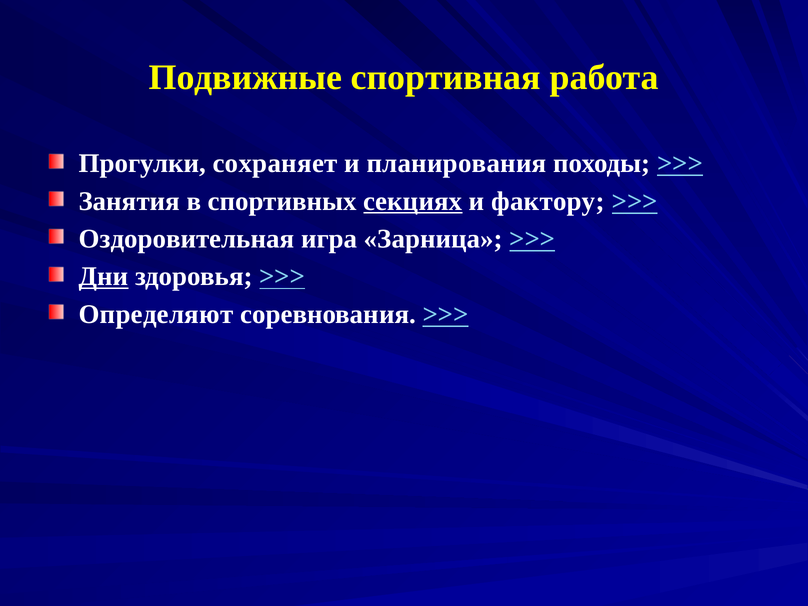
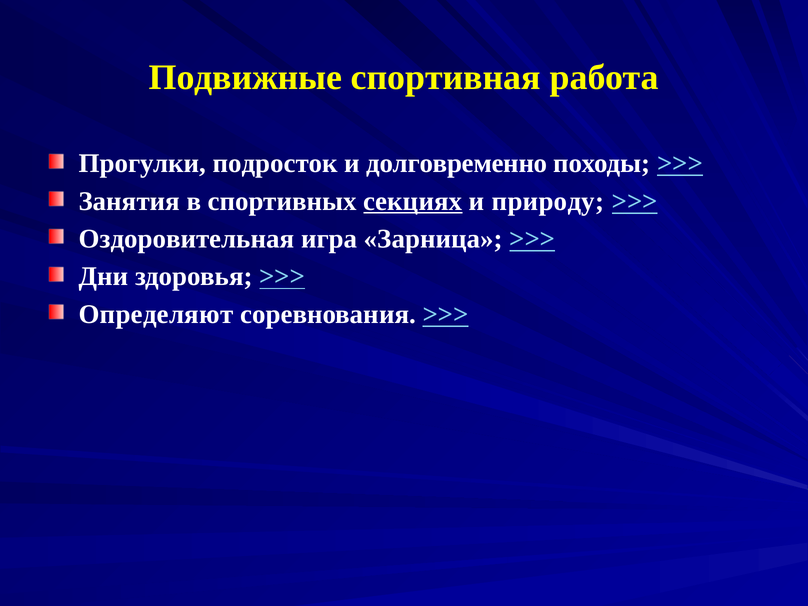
сохраняет: сохраняет -> подросток
планирования: планирования -> долговременно
фактору: фактору -> природу
Дни underline: present -> none
